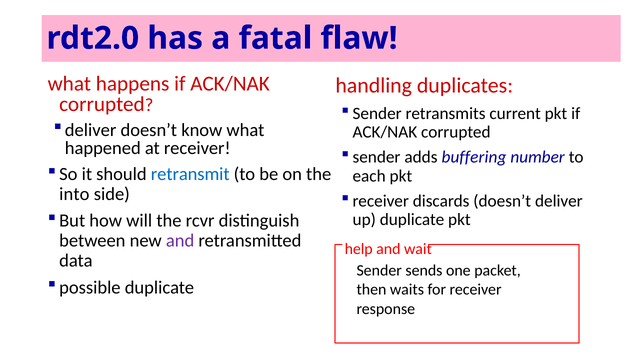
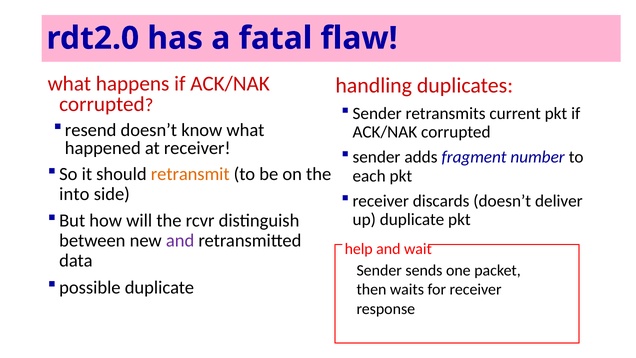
deliver at (91, 130): deliver -> resend
buffering: buffering -> fragment
retransmit colour: blue -> orange
